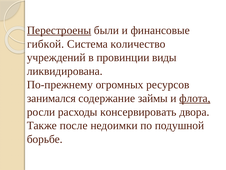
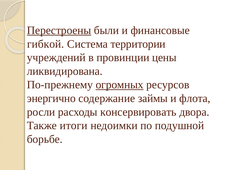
количество: количество -> территории
виды: виды -> цены
огромных underline: none -> present
занимался: занимался -> энергично
флота underline: present -> none
после: после -> итоги
